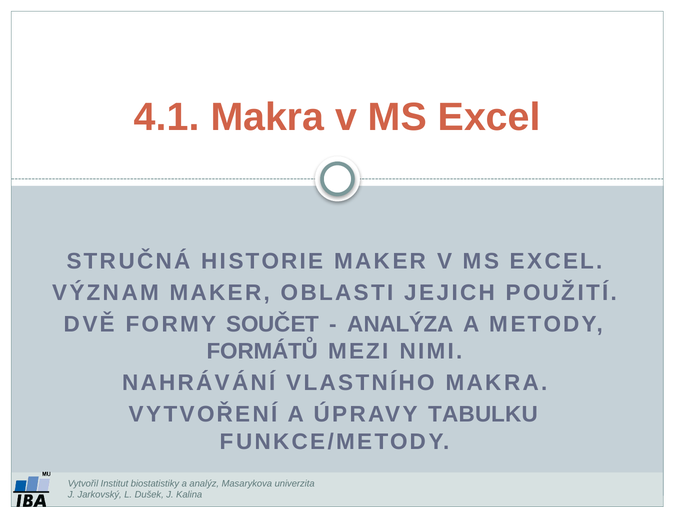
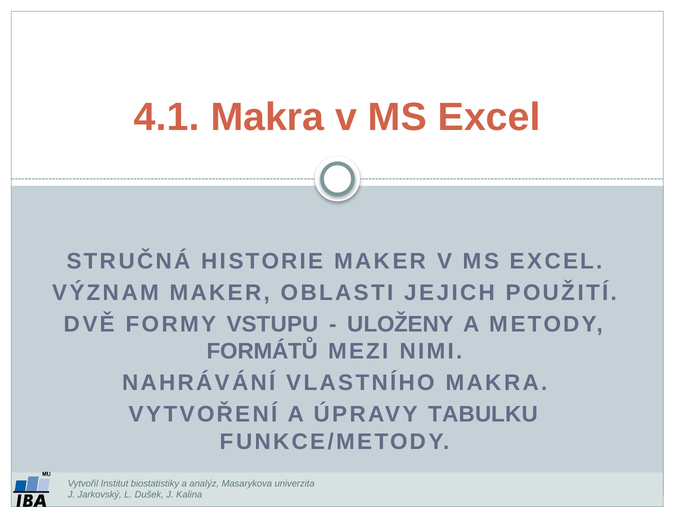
SOUČET: SOUČET -> VSTUPU
ANALÝZA: ANALÝZA -> ULOŽENY
